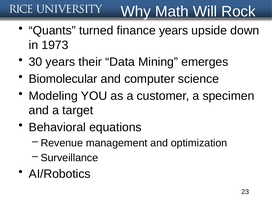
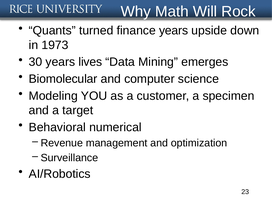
their: their -> lives
equations: equations -> numerical
